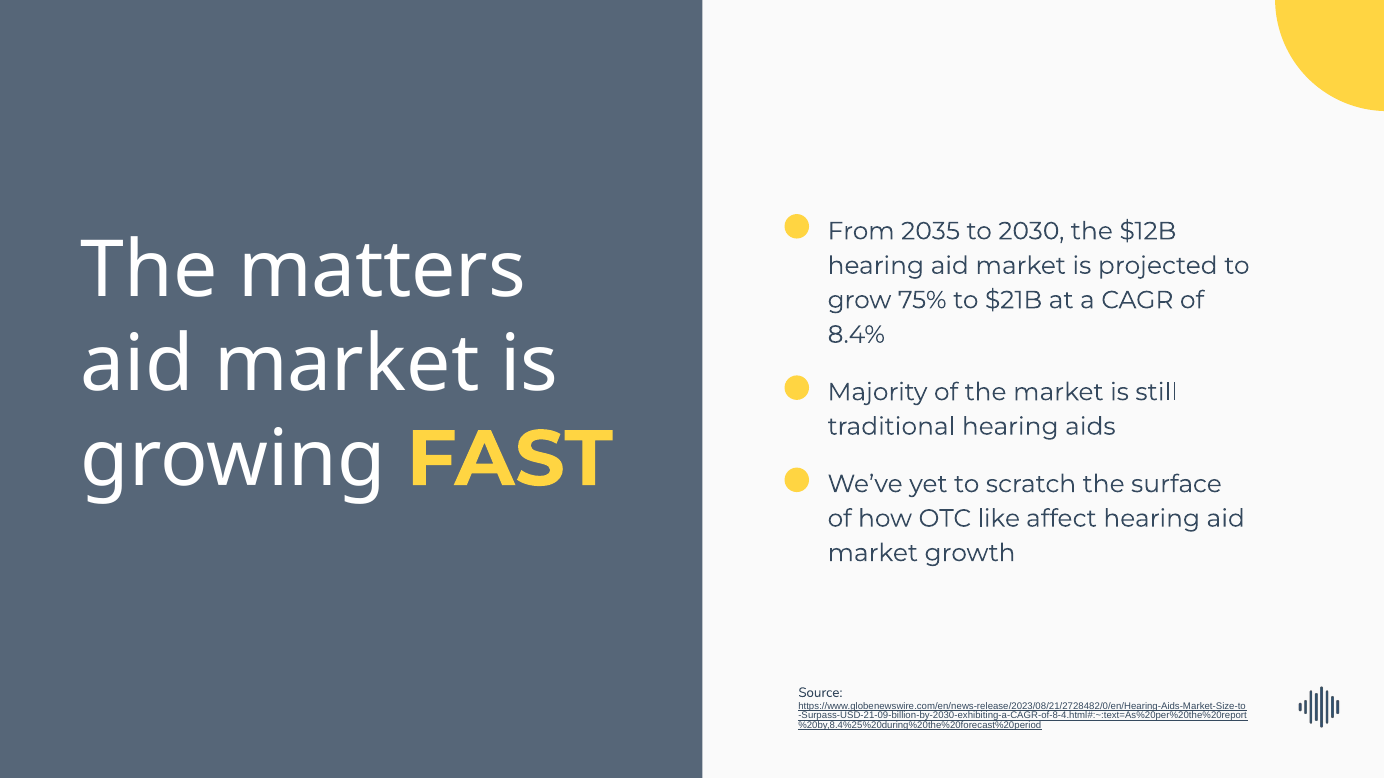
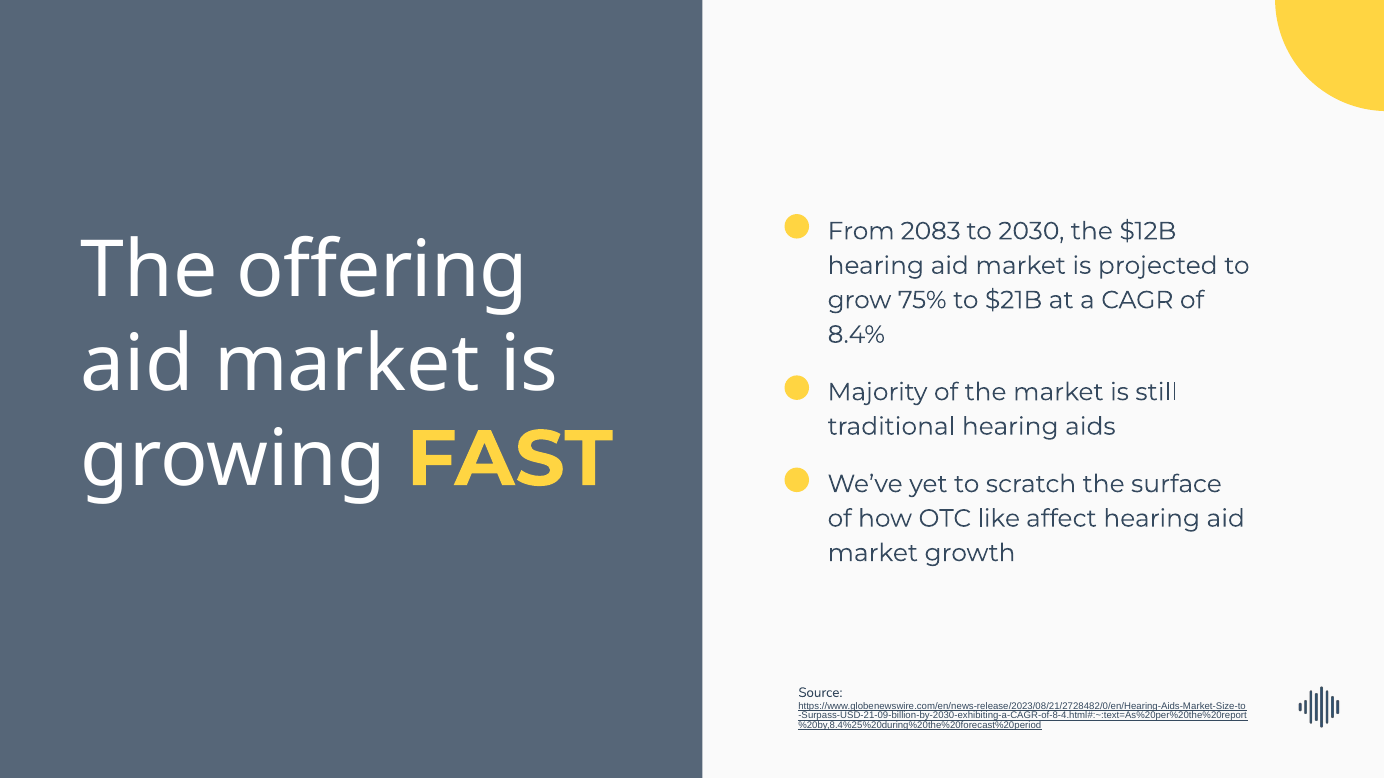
2035: 2035 -> 2083
matters: matters -> offering
